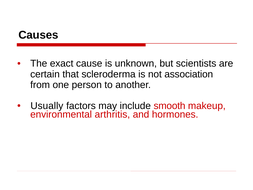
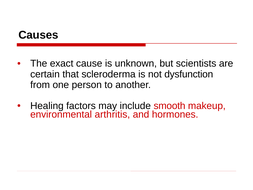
association: association -> dysfunction
Usually: Usually -> Healing
